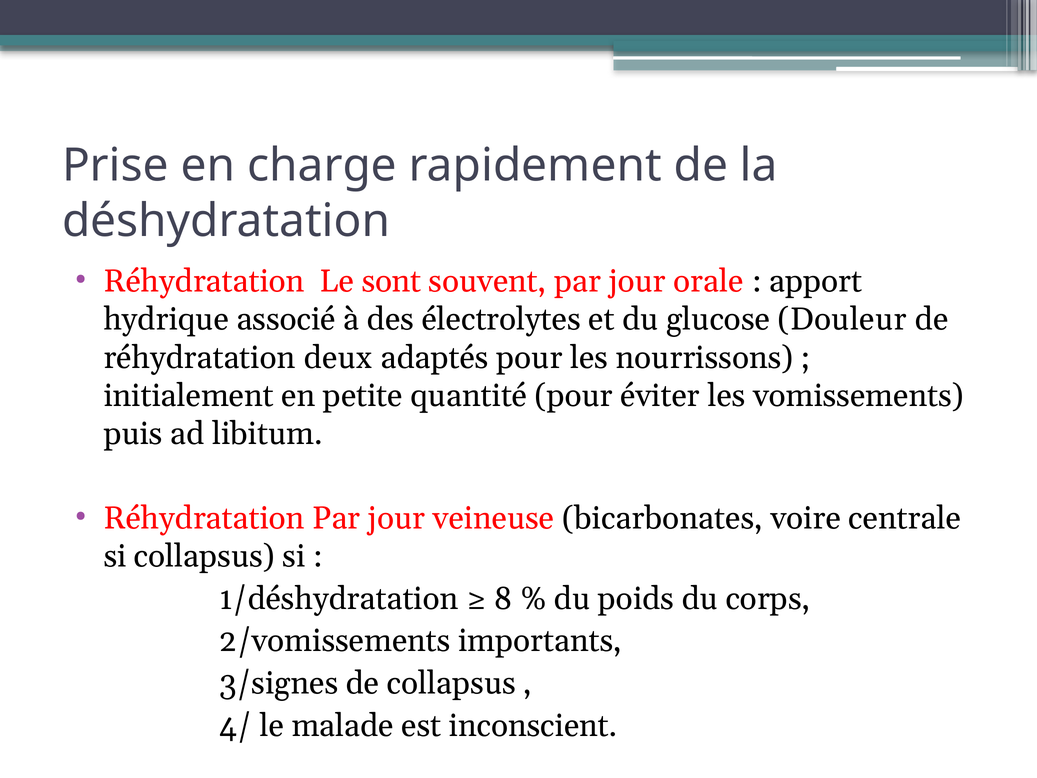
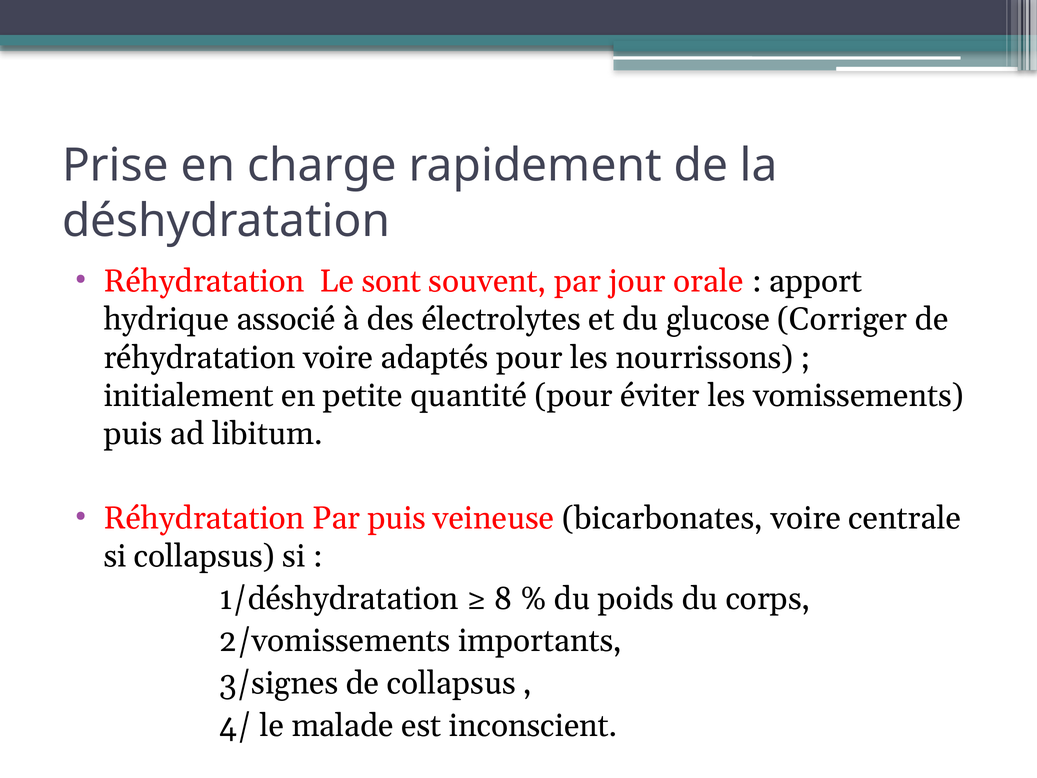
Douleur: Douleur -> Corriger
réhydratation deux: deux -> voire
Réhydratation Par jour: jour -> puis
